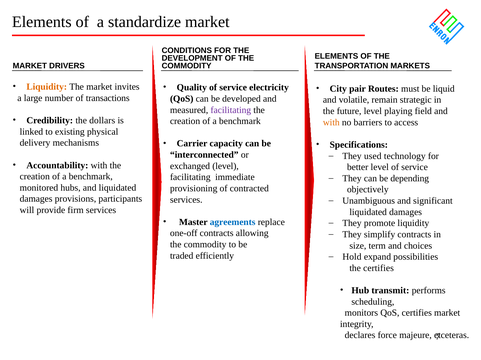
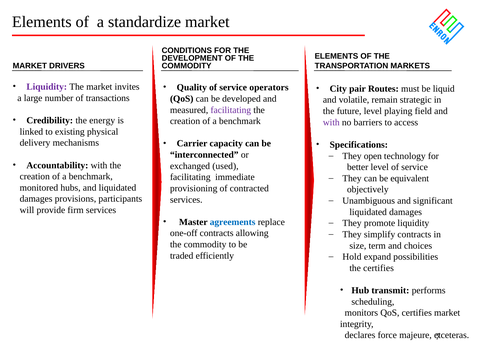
Liquidity at (47, 87) colour: orange -> purple
electricity: electricity -> operators
dollars: dollars -> energy
with at (331, 123) colour: orange -> purple
used: used -> open
exchanged level: level -> used
depending: depending -> equivalent
